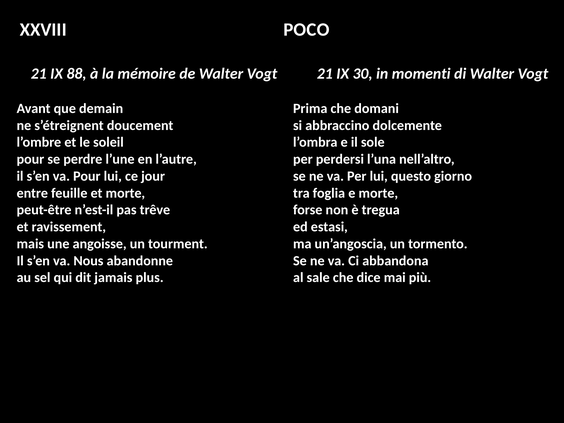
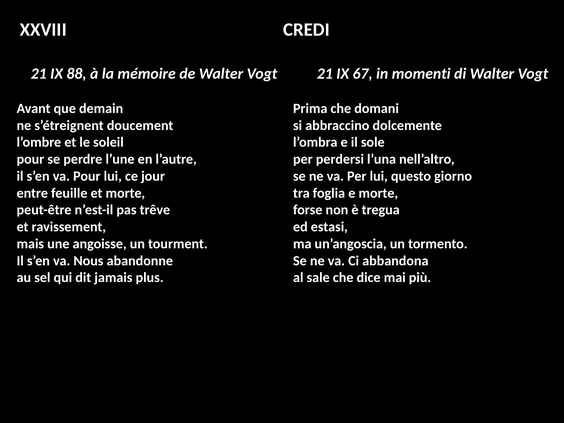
POCO: POCO -> CREDI
30: 30 -> 67
